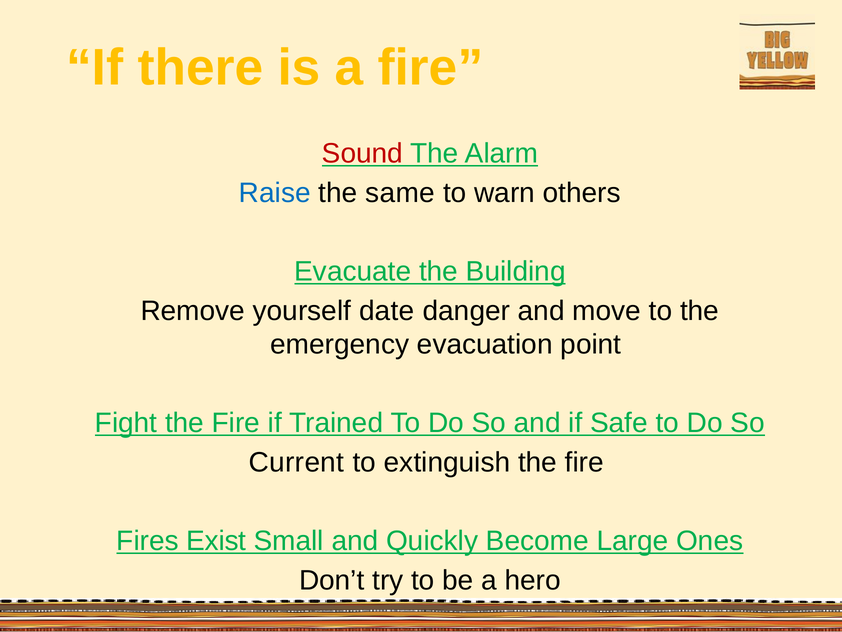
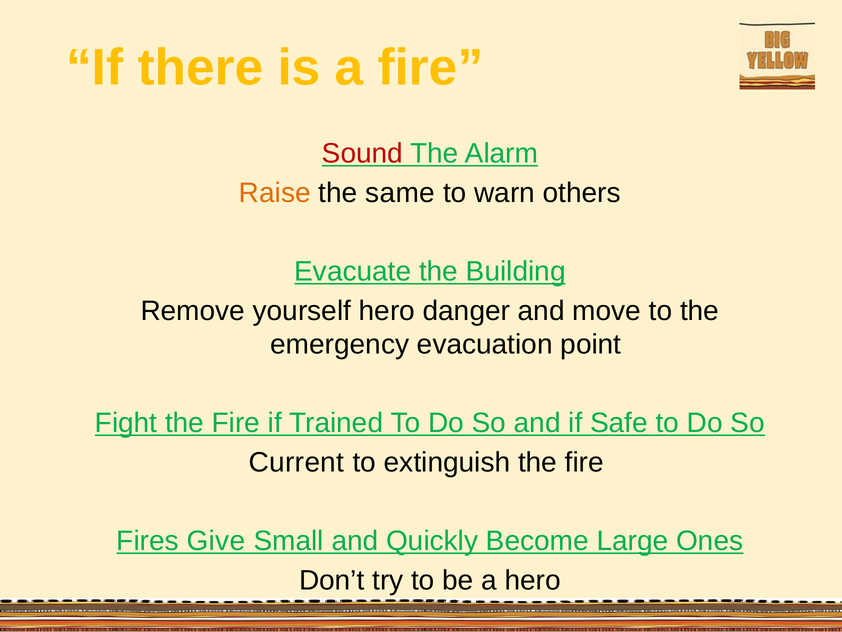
Raise colour: blue -> orange
yourself date: date -> hero
Exist: Exist -> Give
